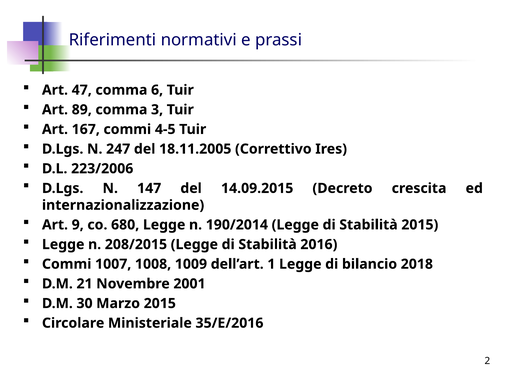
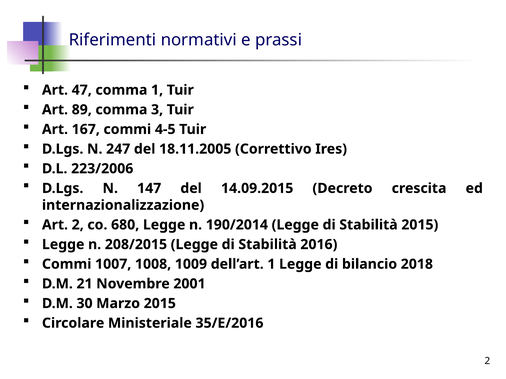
comma 6: 6 -> 1
Art 9: 9 -> 2
